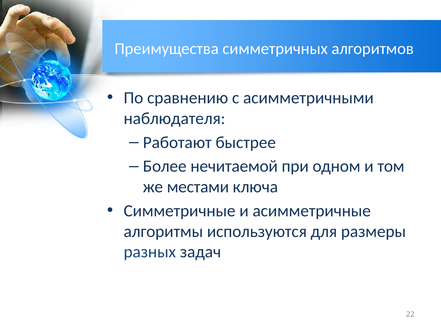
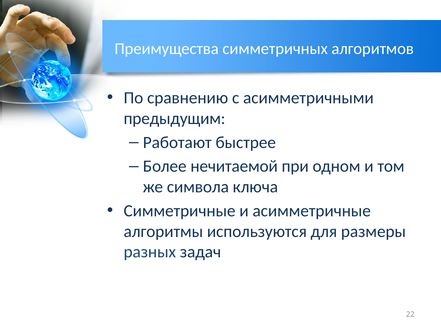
наблюдателя: наблюдателя -> предыдущим
местами: местами -> символа
